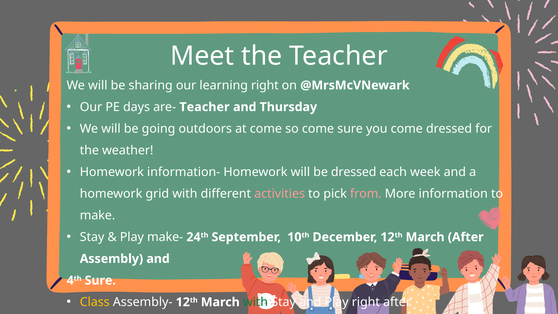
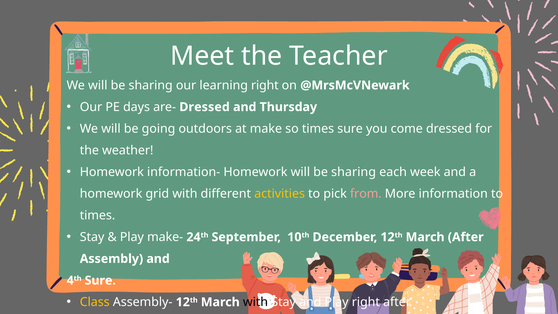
are- Teacher: Teacher -> Dressed
at come: come -> make
so come: come -> times
Homework will be dressed: dressed -> sharing
activities colour: pink -> yellow
make at (97, 215): make -> times
with at (256, 302) colour: green -> black
